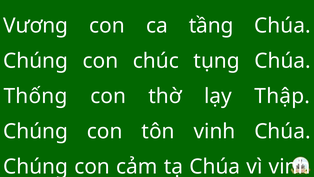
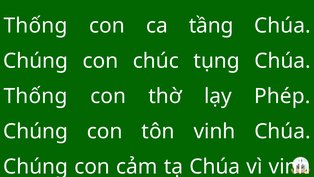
Vương at (36, 26): Vương -> Thống
Thập: Thập -> Phép
